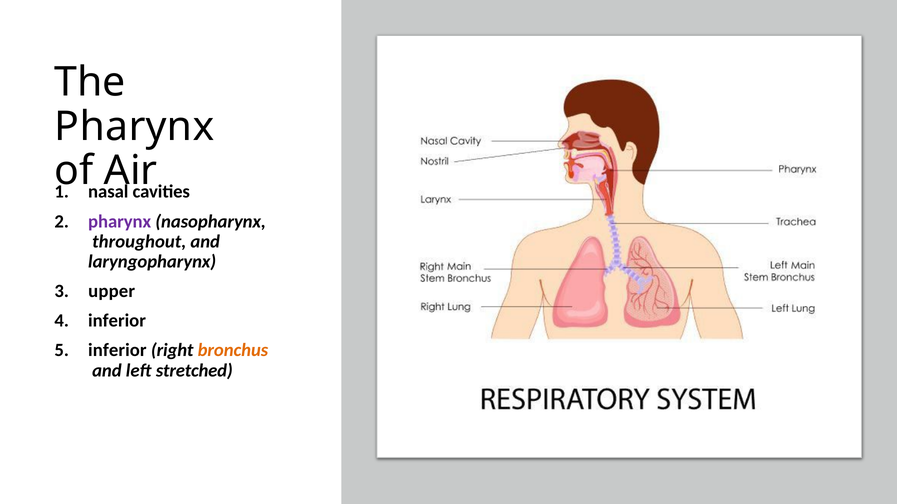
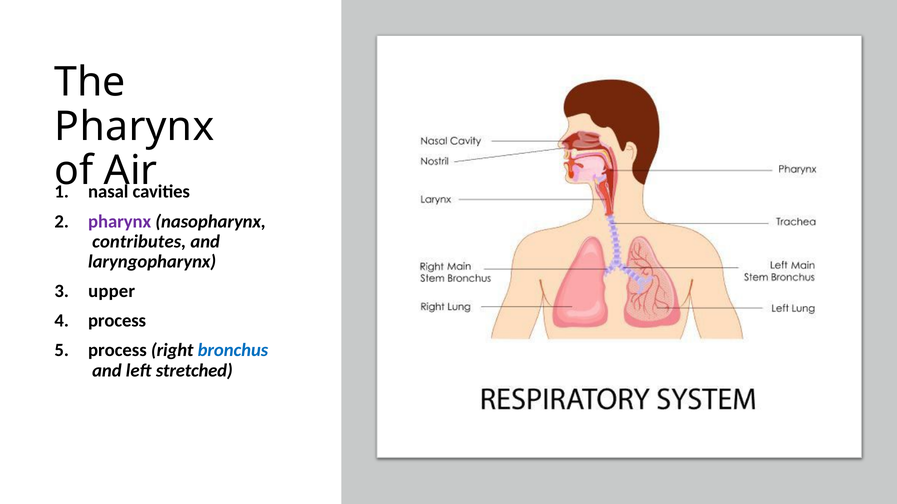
throughout: throughout -> contributes
inferior at (117, 321): inferior -> process
inferior at (117, 351): inferior -> process
bronchus colour: orange -> blue
